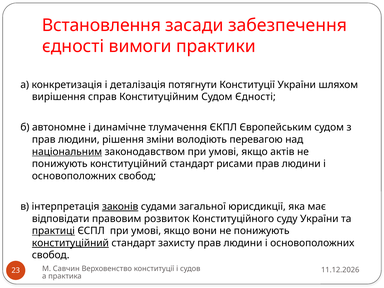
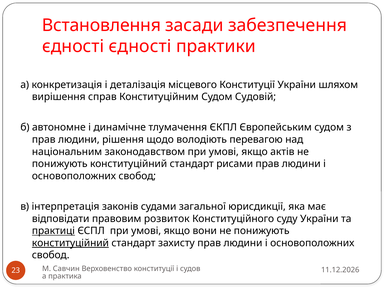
єдності вимоги: вимоги -> єдності
потягнути: потягнути -> місцевого
Судом Єдності: Єдності -> Судовій
зміни: зміни -> щодо
національним underline: present -> none
законів underline: present -> none
